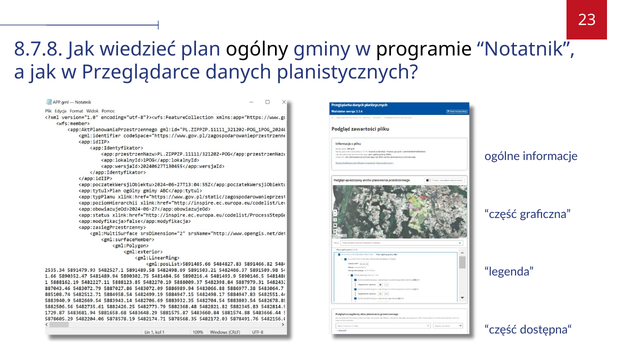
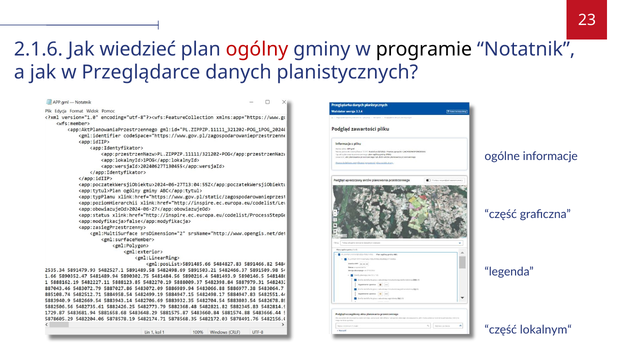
8.7.8: 8.7.8 -> 2.1.6
ogólny colour: black -> red
dostępna“: dostępna“ -> lokalnym“
